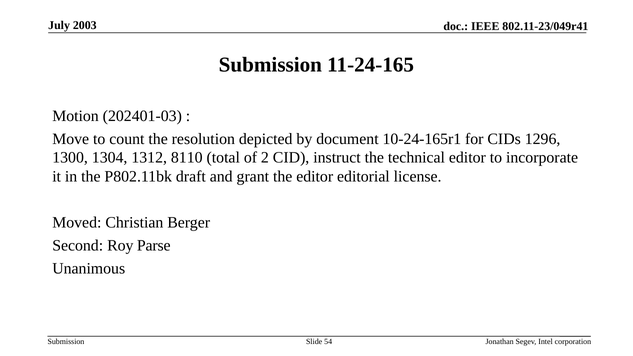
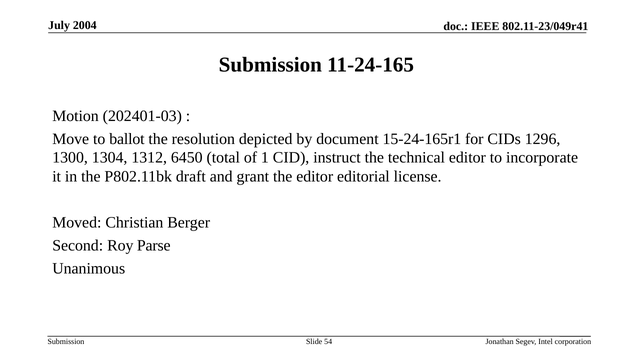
2003: 2003 -> 2004
count: count -> ballot
10-24-165r1: 10-24-165r1 -> 15-24-165r1
8110: 8110 -> 6450
2: 2 -> 1
